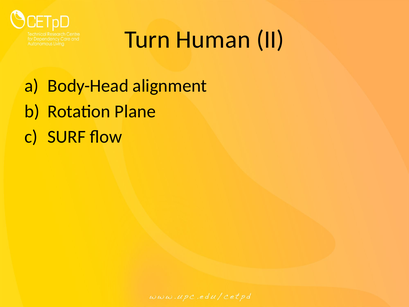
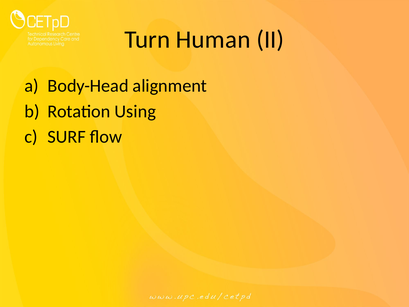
Plane: Plane -> Using
